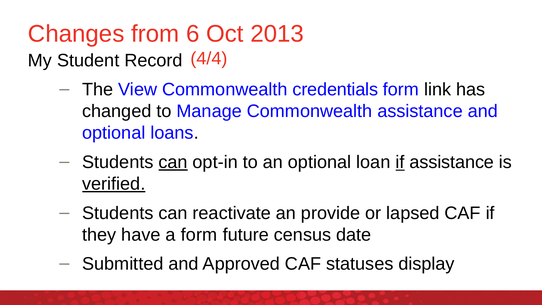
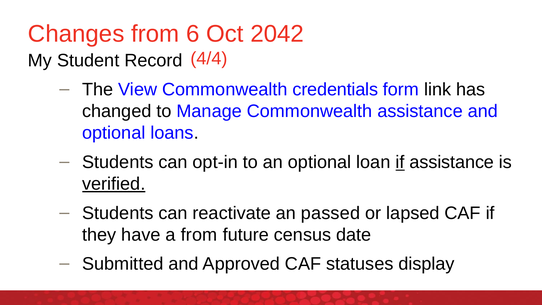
2013: 2013 -> 2042
can at (173, 162) underline: present -> none
provide: provide -> passed
a form: form -> from
